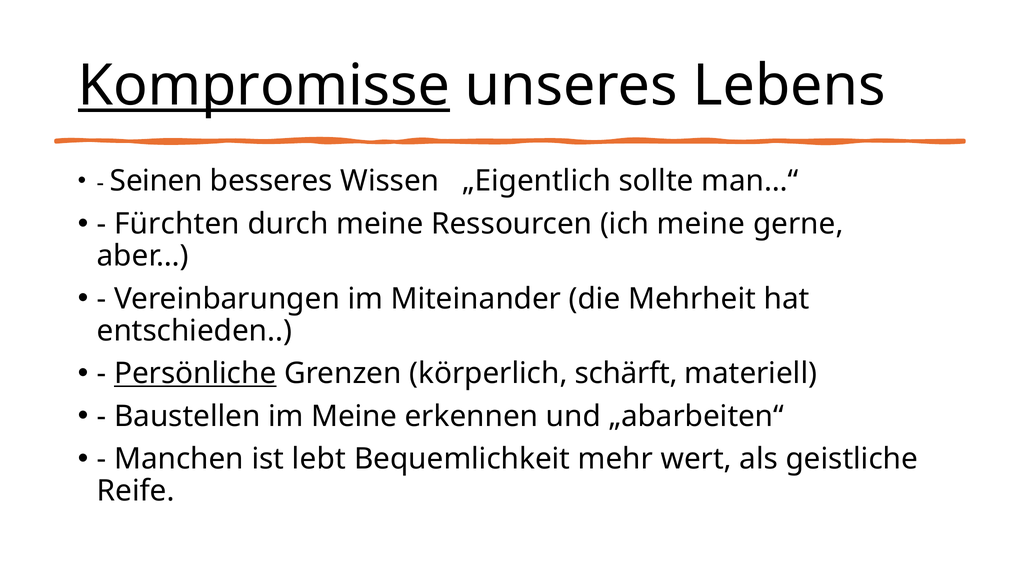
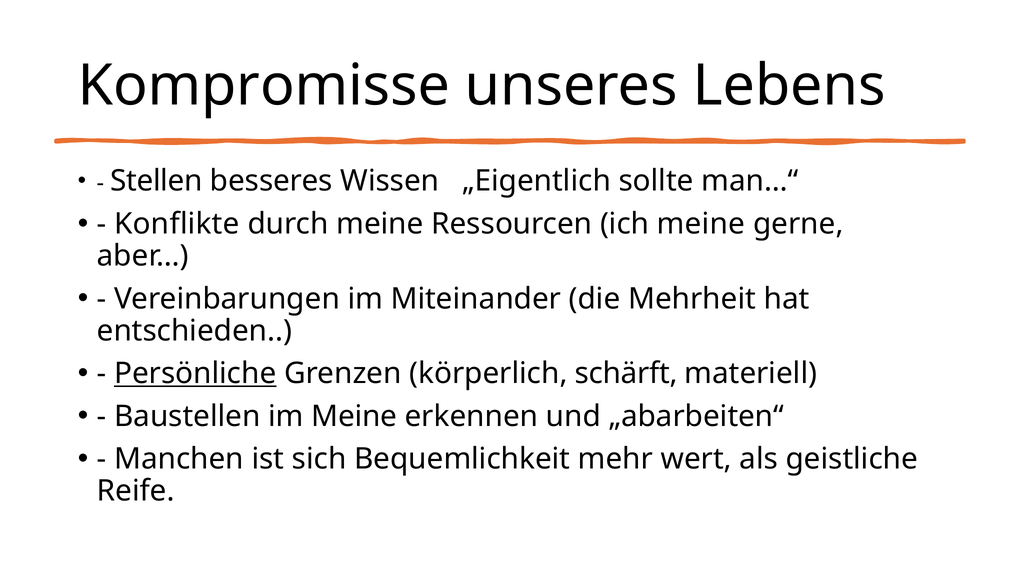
Kompromisse underline: present -> none
Seinen: Seinen -> Stellen
Fürchten: Fürchten -> Konflikte
lebt: lebt -> sich
